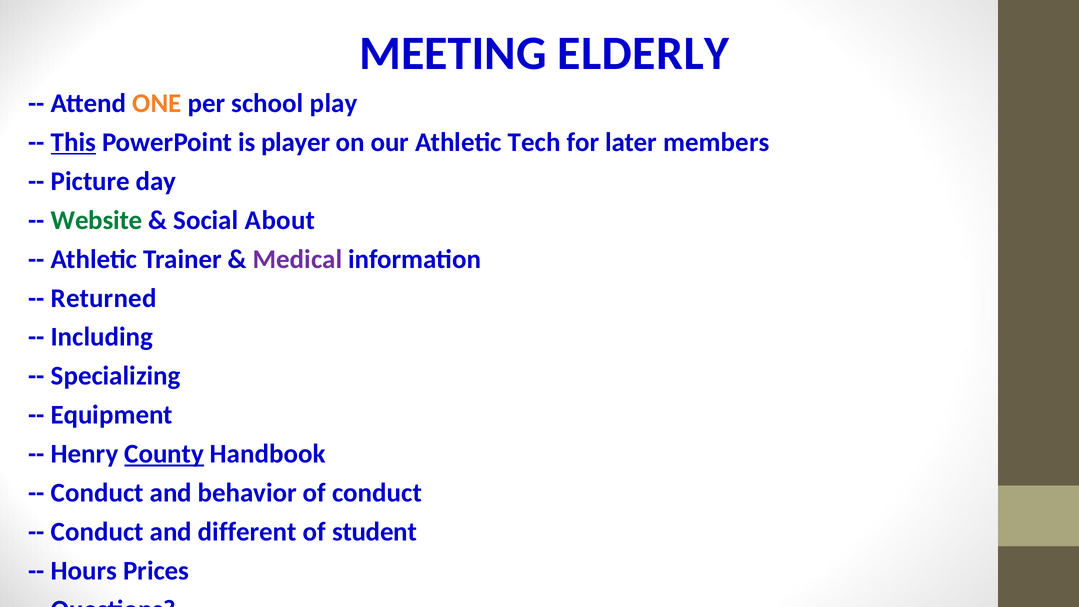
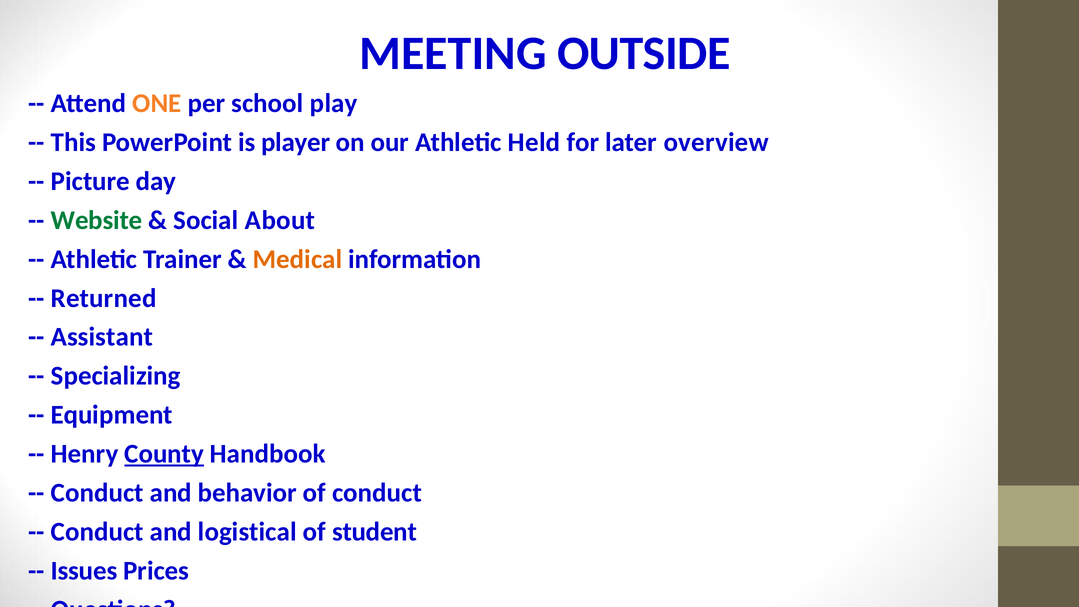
ELDERLY: ELDERLY -> OUTSIDE
This underline: present -> none
Tech: Tech -> Held
members: members -> overview
Medical colour: purple -> orange
Including: Including -> Assistant
different: different -> logistical
Hours: Hours -> Issues
